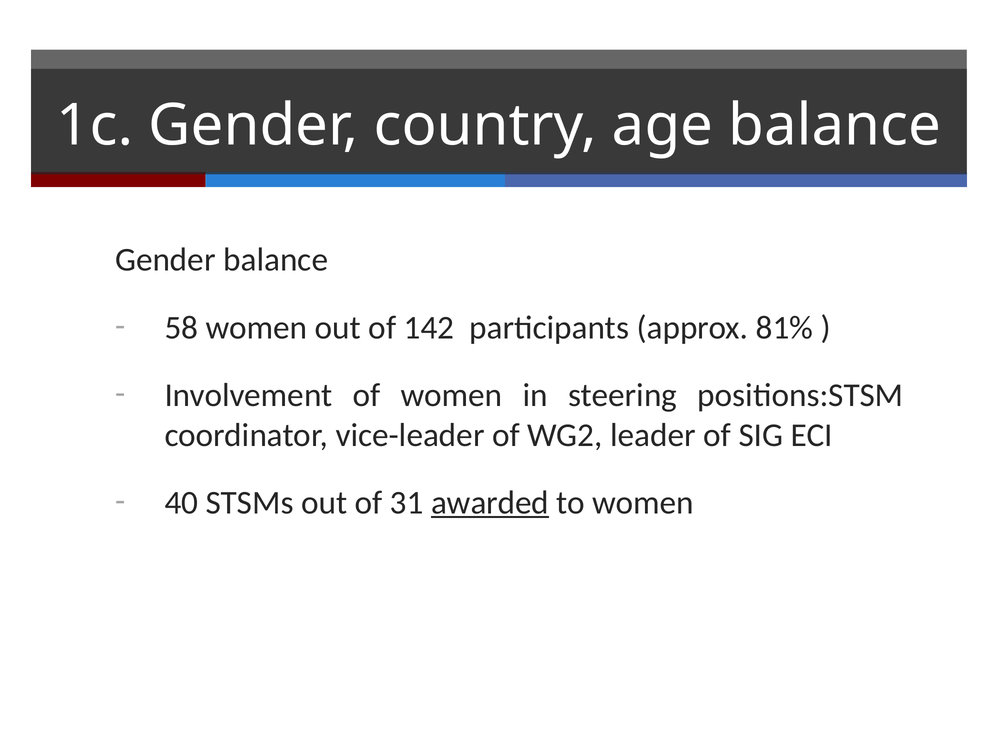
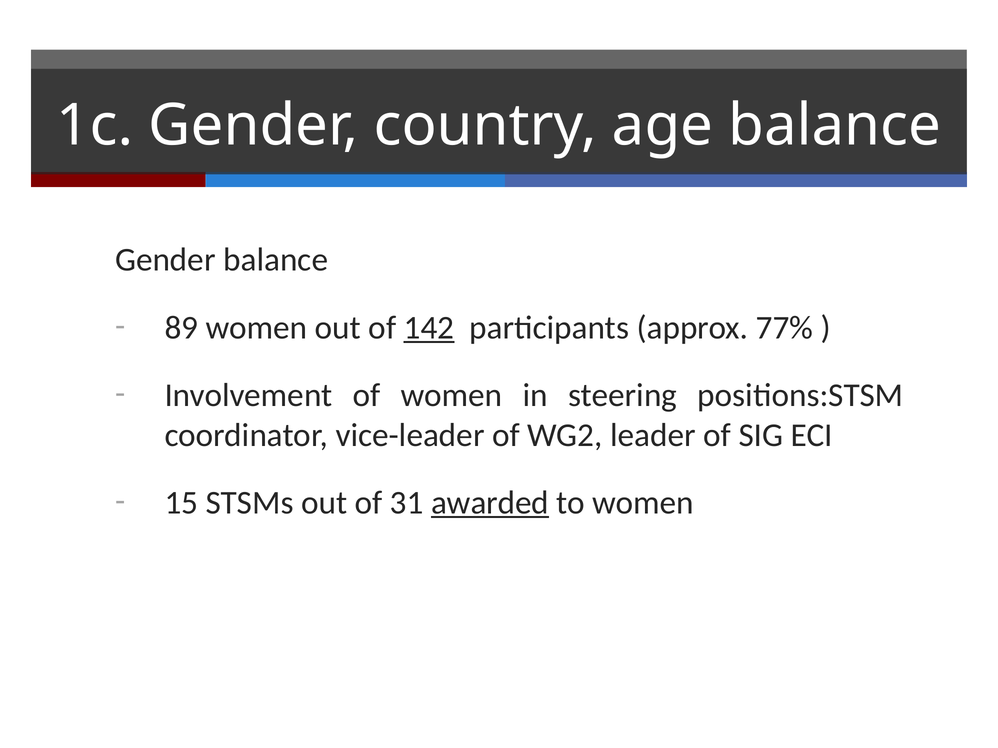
58: 58 -> 89
142 underline: none -> present
81%: 81% -> 77%
40: 40 -> 15
